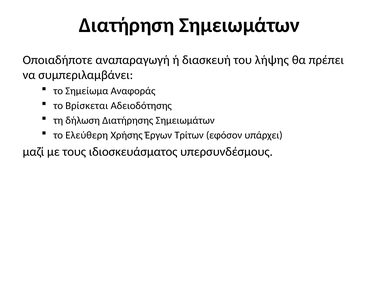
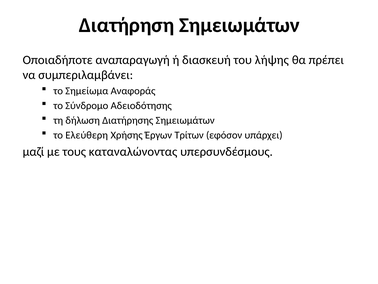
Βρίσκεται: Βρίσκεται -> Σύνδρομο
ιδιοσκευάσματος: ιδιοσκευάσματος -> καταναλώνοντας
